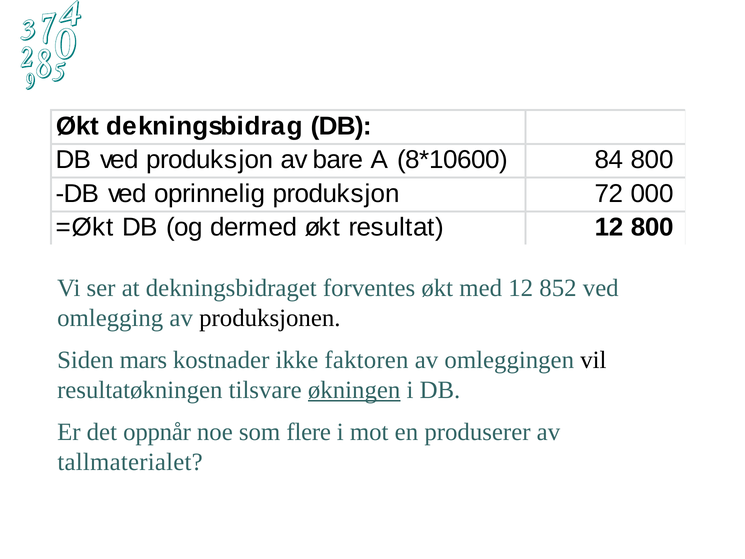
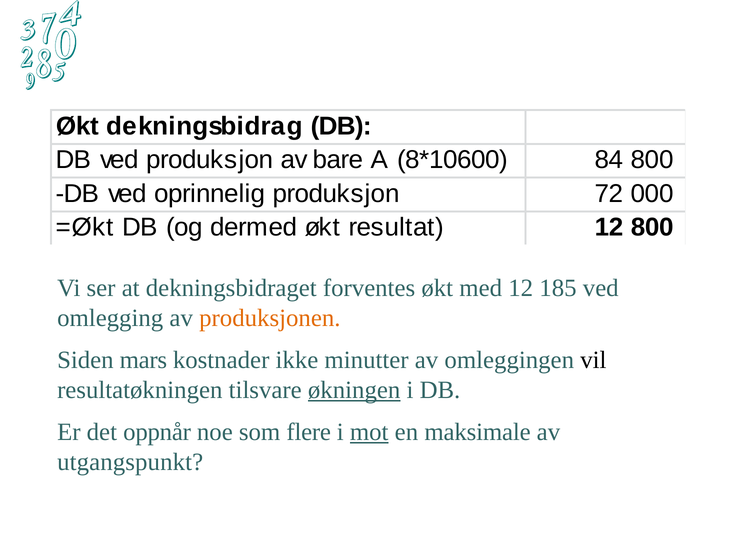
852: 852 -> 185
produksjonen colour: black -> orange
faktoren: faktoren -> minutter
mot underline: none -> present
produserer: produserer -> maksimale
tallmaterialet: tallmaterialet -> utgangspunkt
